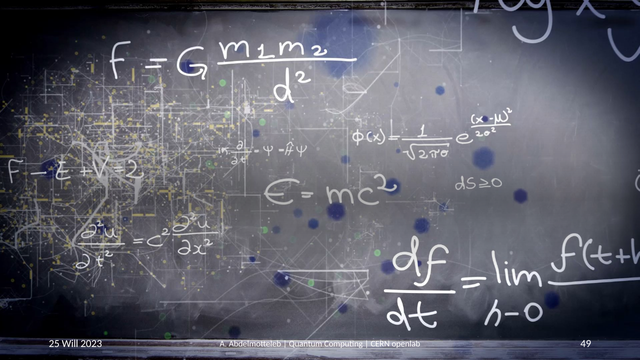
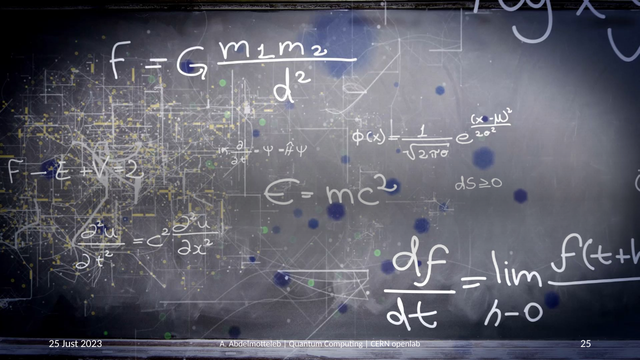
Will: Will -> Just
openlab 49: 49 -> 25
